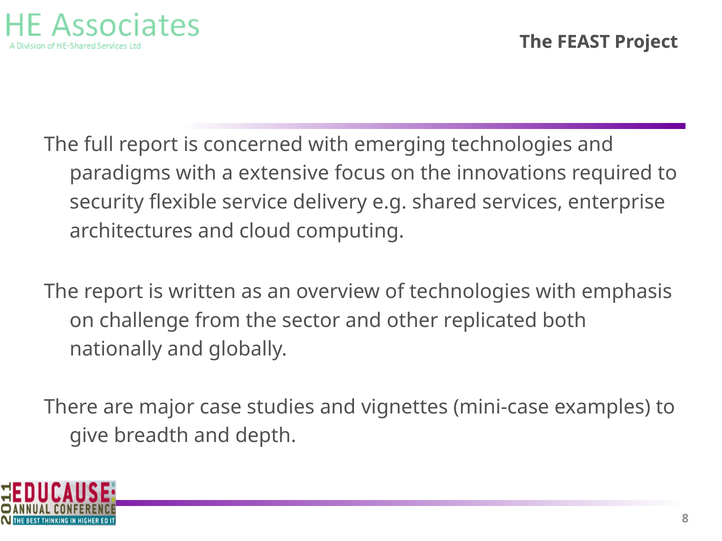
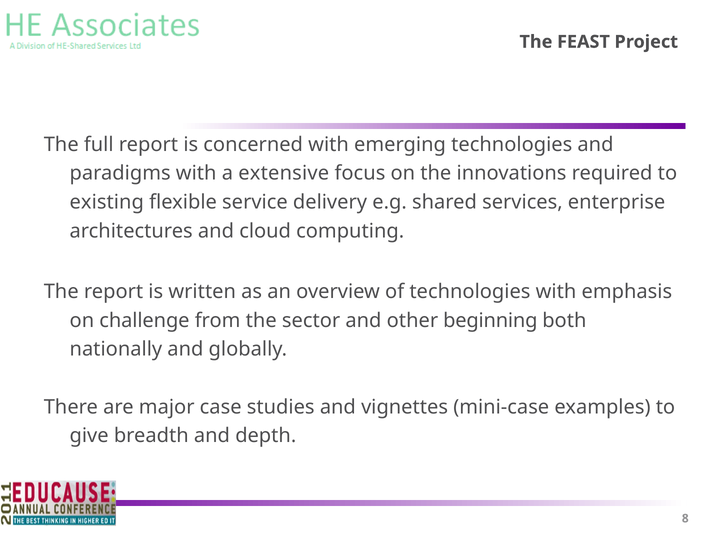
security: security -> existing
replicated: replicated -> beginning
